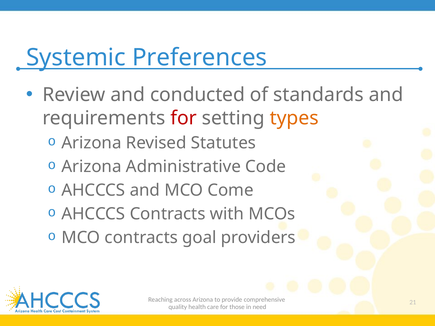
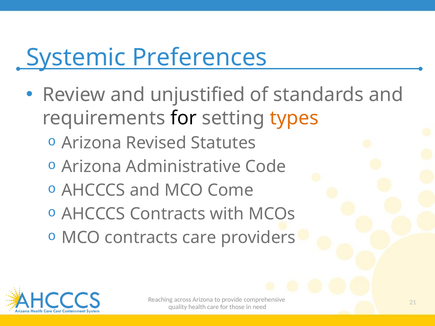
conducted: conducted -> unjustified
for at (184, 118) colour: red -> black
contracts goal: goal -> care
